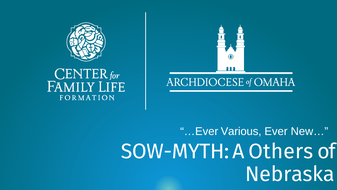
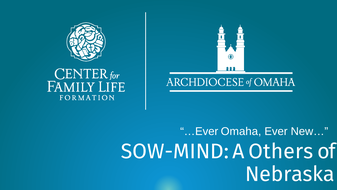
Various: Various -> Omaha
SOW-MYTH: SOW-MYTH -> SOW-MIND
